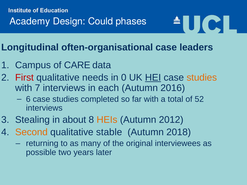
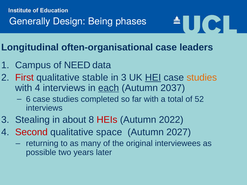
Academy: Academy -> Generally
Could: Could -> Being
CARE: CARE -> NEED
needs: needs -> stable
in 0: 0 -> 3
with 7: 7 -> 4
each underline: none -> present
2016: 2016 -> 2037
HEIs colour: orange -> red
2012: 2012 -> 2022
Second colour: orange -> red
stable: stable -> space
2018: 2018 -> 2027
